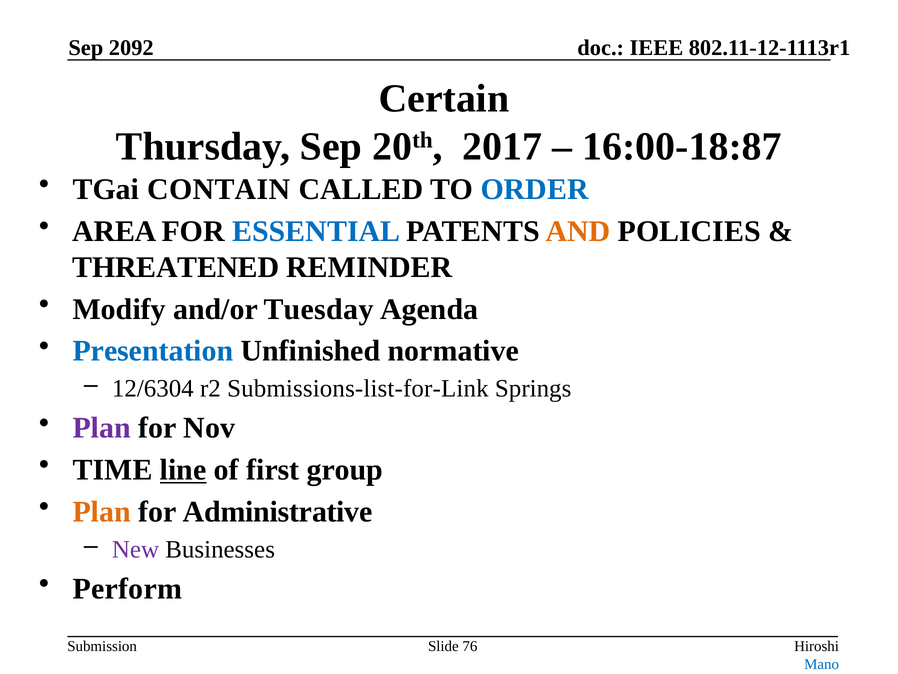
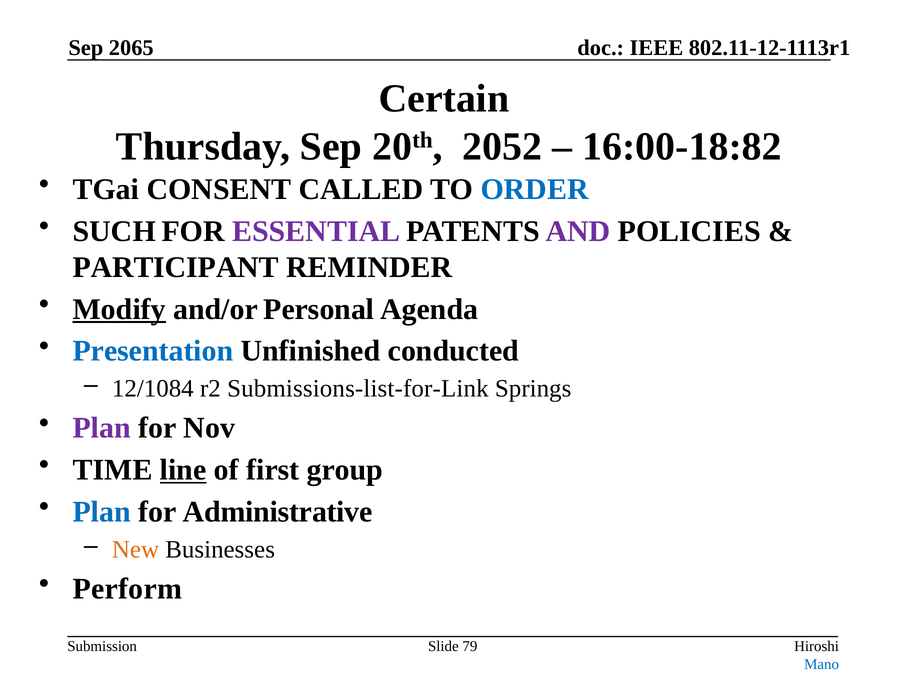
2092: 2092 -> 2065
2017: 2017 -> 2052
16:00-18:87: 16:00-18:87 -> 16:00-18:82
CONTAIN: CONTAIN -> CONSENT
AREA: AREA -> SUCH
ESSENTIAL colour: blue -> purple
AND colour: orange -> purple
THREATENED: THREATENED -> PARTICIPANT
Modify underline: none -> present
Tuesday: Tuesday -> Personal
normative: normative -> conducted
12/6304: 12/6304 -> 12/1084
Plan at (102, 511) colour: orange -> blue
New colour: purple -> orange
76: 76 -> 79
